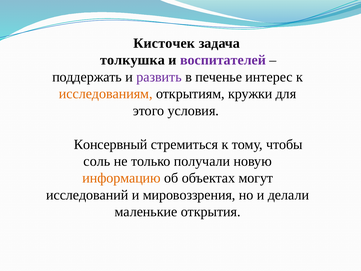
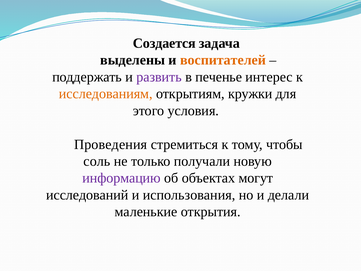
Кисточек: Кисточек -> Создается
толкушка: толкушка -> выделены
воспитателей colour: purple -> orange
Консервный: Консервный -> Проведения
информацию colour: orange -> purple
мировоззрения: мировоззрения -> использования
